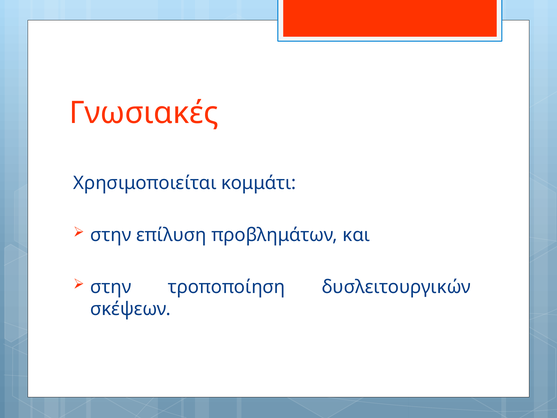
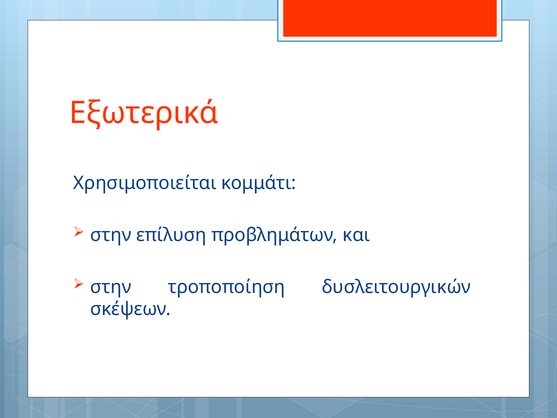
Γνωσιακές: Γνωσιακές -> Εξωτερικά
